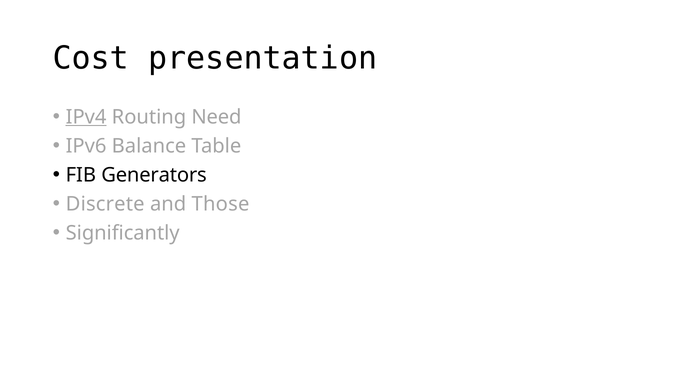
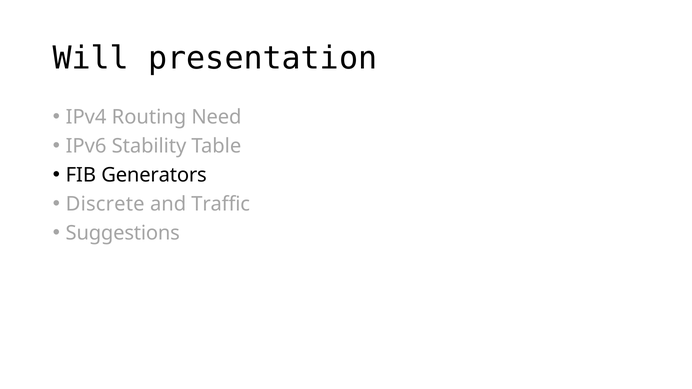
Cost: Cost -> Will
IPv4 underline: present -> none
Balance: Balance -> Stability
Those: Those -> Traffic
Significantly: Significantly -> Suggestions
